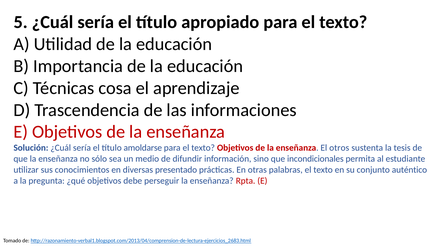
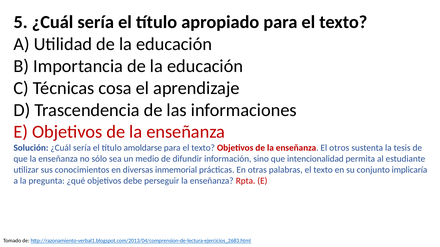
incondicionales: incondicionales -> intencionalidad
presentado: presentado -> inmemorial
auténtico: auténtico -> implicaría
